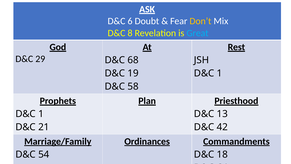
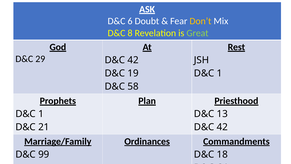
Great colour: light blue -> light green
68 at (133, 60): 68 -> 42
54: 54 -> 99
